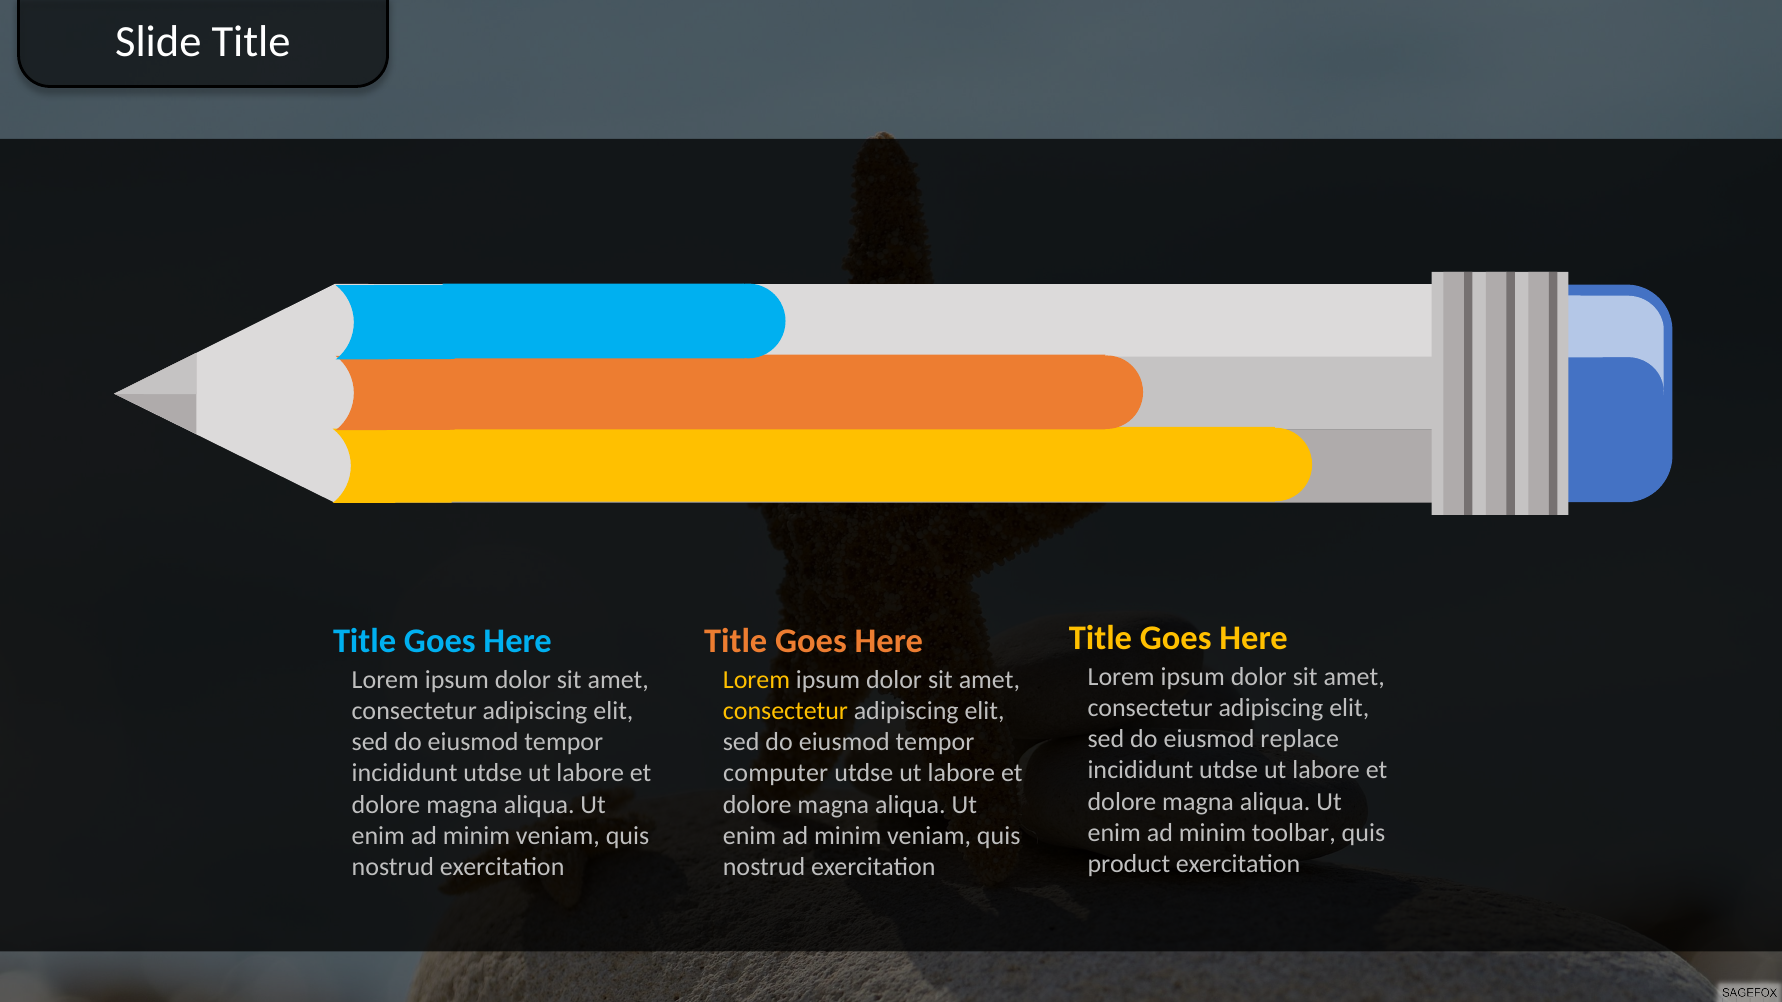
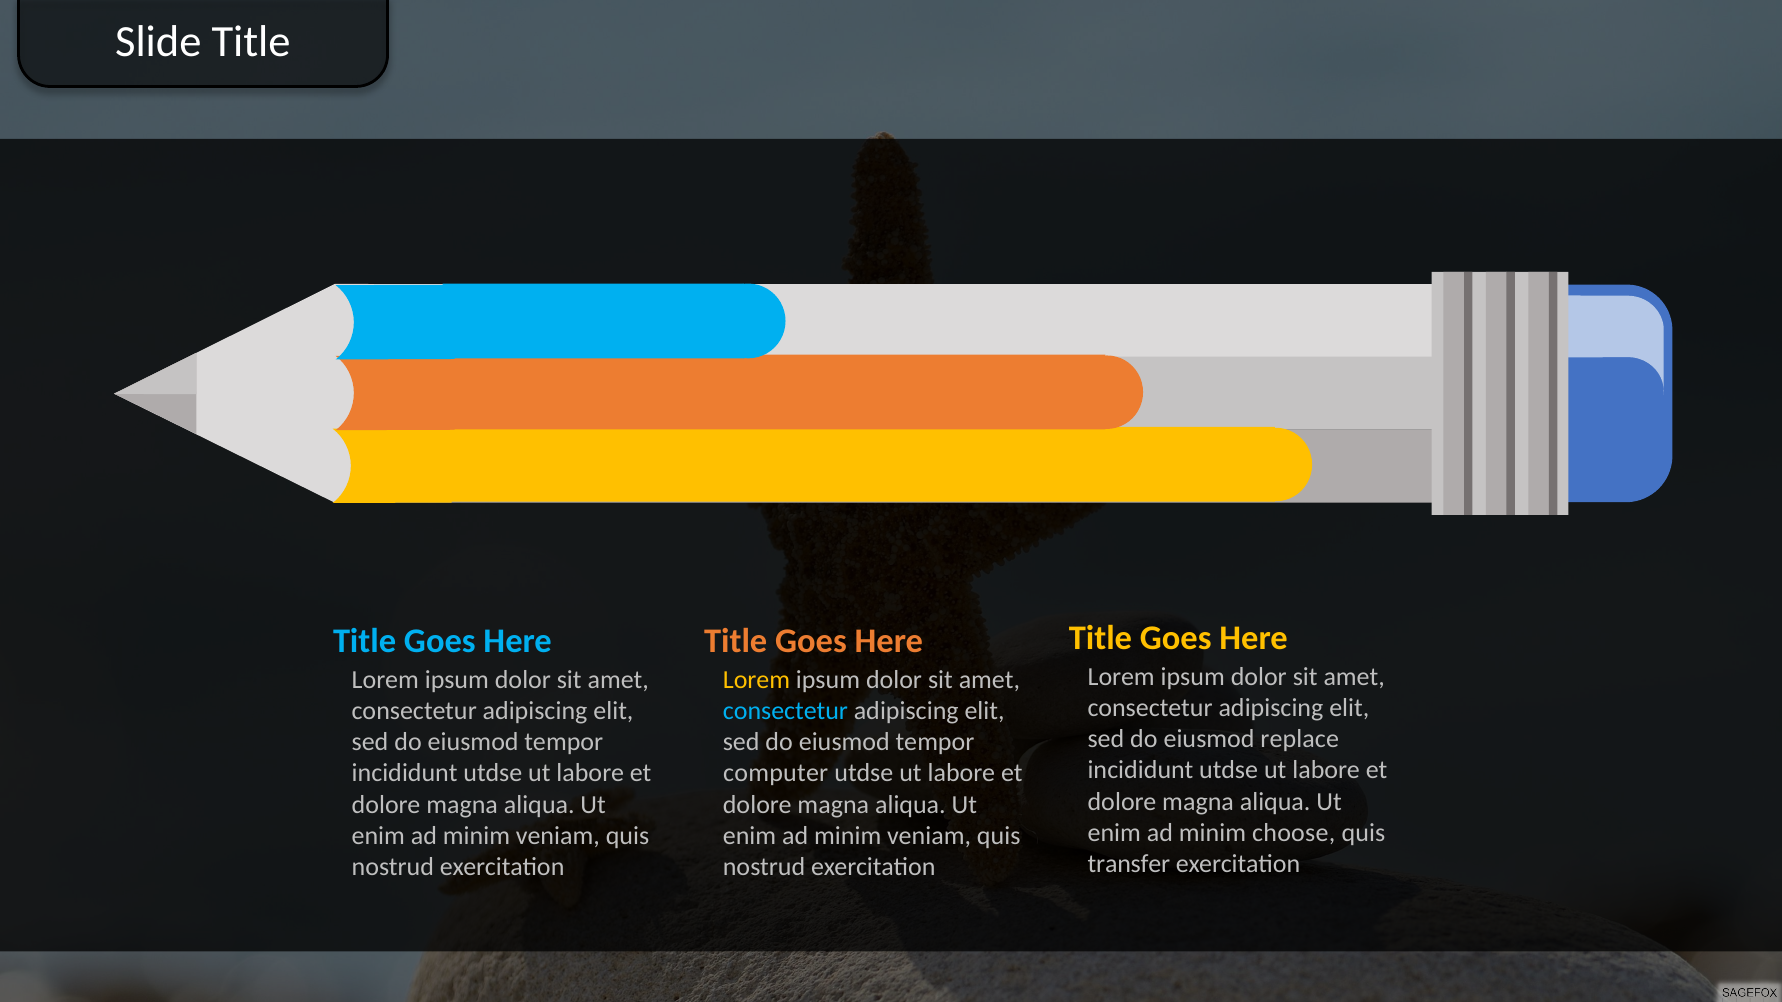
consectetur at (785, 711) colour: yellow -> light blue
toolbar: toolbar -> choose
product: product -> transfer
